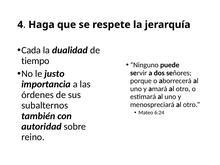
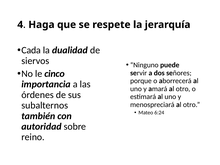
tiempo: tiempo -> siervos
justo: justo -> cinco
